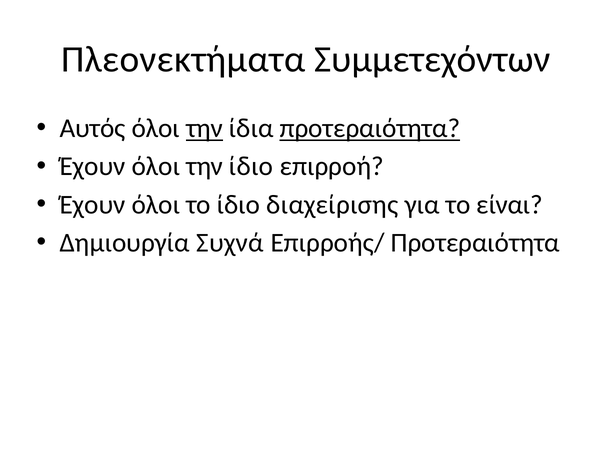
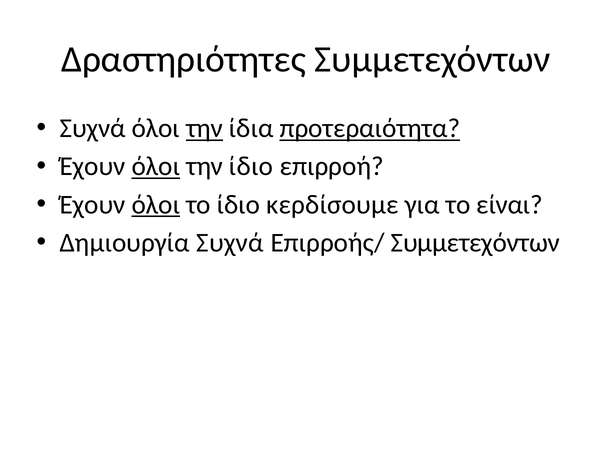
Πλεονεκτήματα: Πλεονεκτήματα -> Δραστηριότητες
Αυτός at (93, 128): Αυτός -> Συχνά
όλοι at (156, 166) underline: none -> present
όλοι at (156, 205) underline: none -> present
διαχείρισης: διαχείρισης -> κερδίσουμε
Επιρροής/ Προτεραιότητα: Προτεραιότητα -> Συμμετεχόντων
